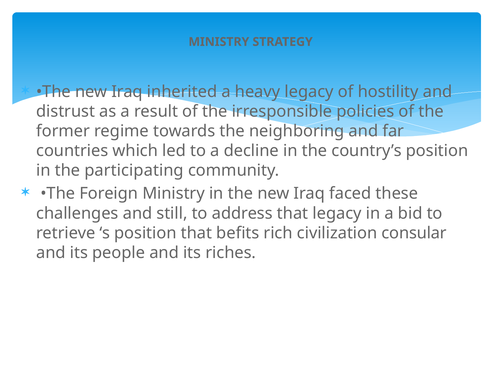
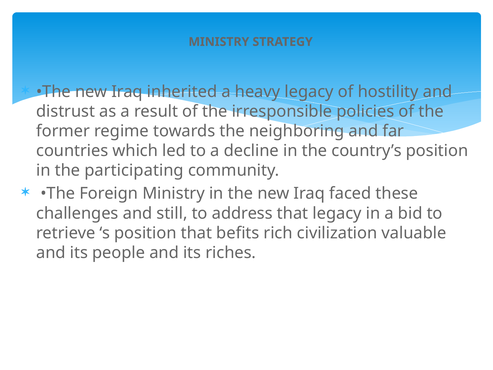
consular: consular -> valuable
